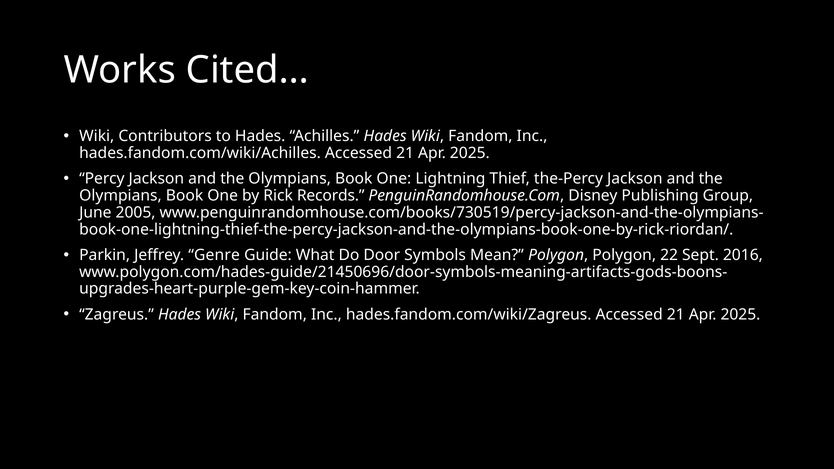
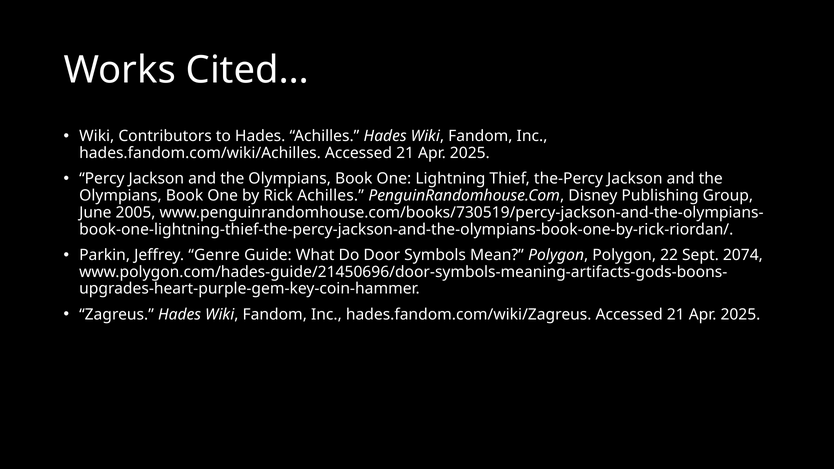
Rick Records: Records -> Achilles
2016: 2016 -> 2074
